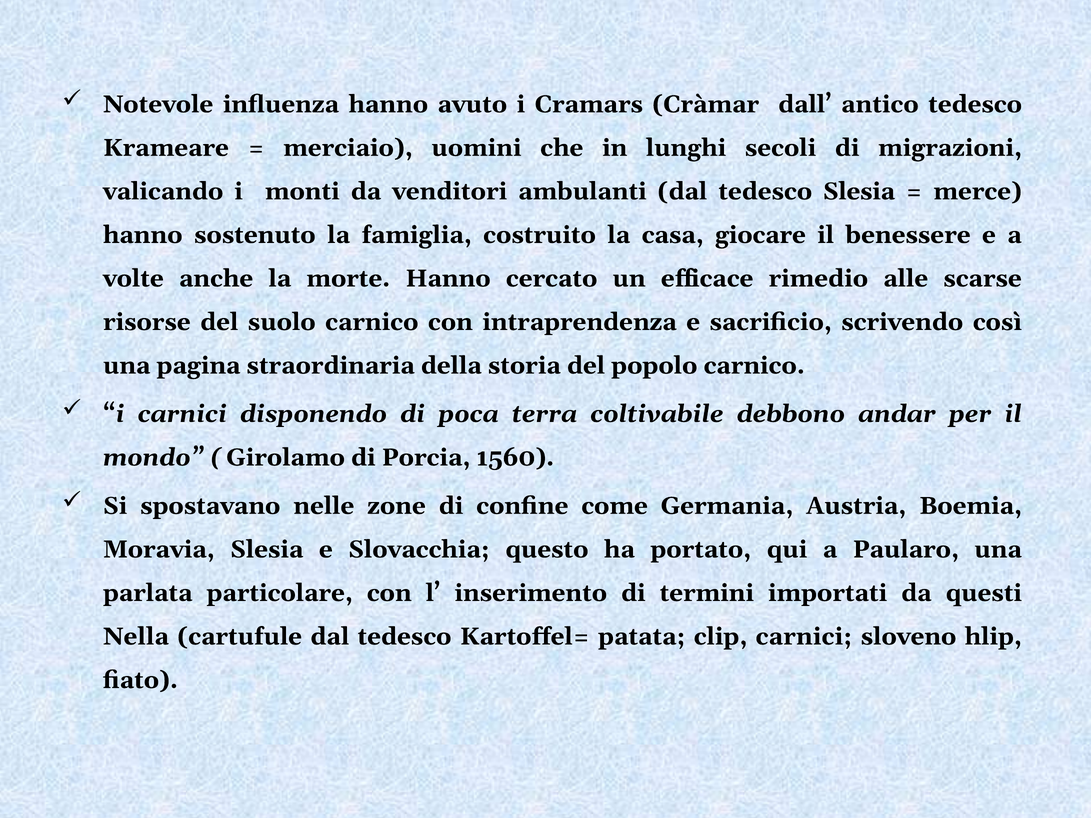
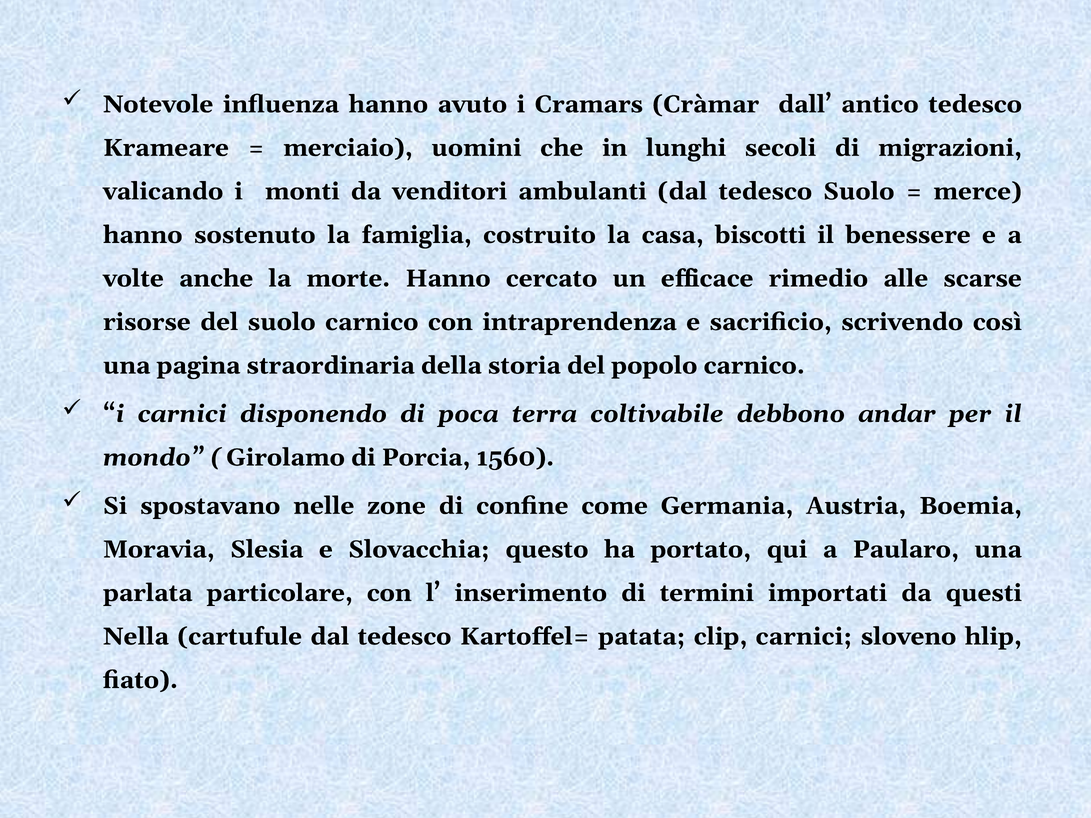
tedesco Slesia: Slesia -> Suolo
giocare: giocare -> biscotti
